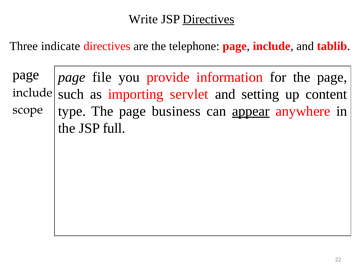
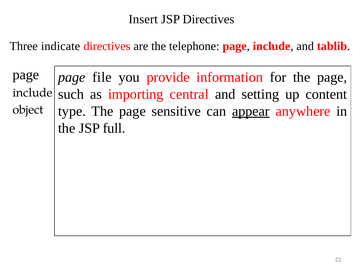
Write: Write -> Insert
Directives at (208, 19) underline: present -> none
servlet: servlet -> central
business: business -> sensitive
scope: scope -> object
